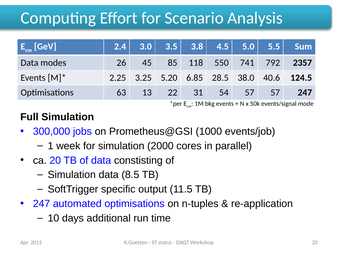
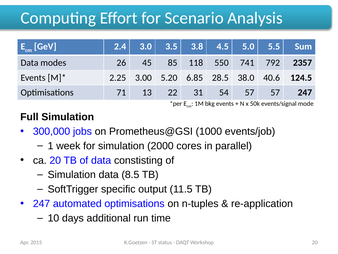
3.25: 3.25 -> 3.00
63: 63 -> 71
